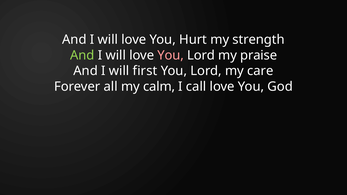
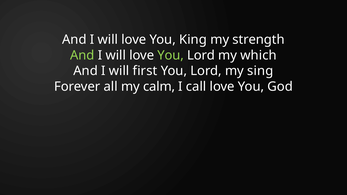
Hurt: Hurt -> King
You at (171, 55) colour: pink -> light green
praise: praise -> which
care: care -> sing
